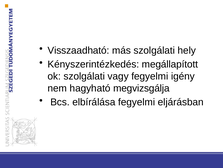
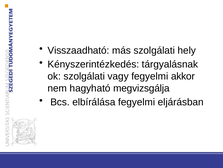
megállapított: megállapított -> tárgyalásnak
igény: igény -> akkor
